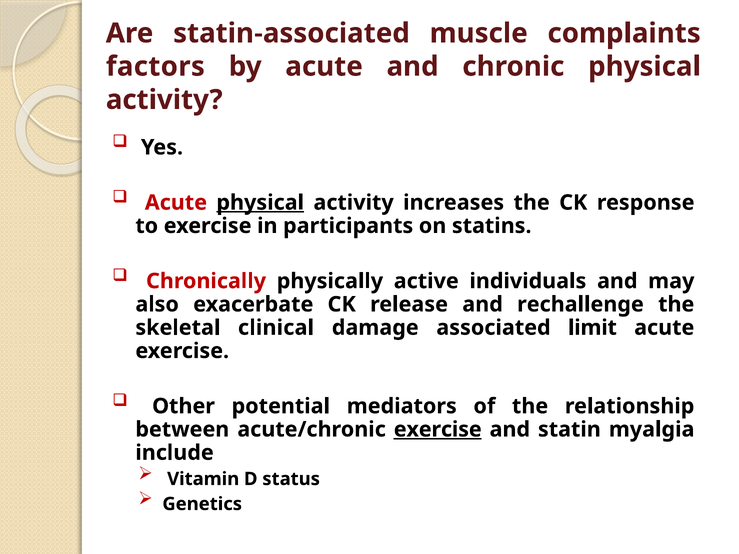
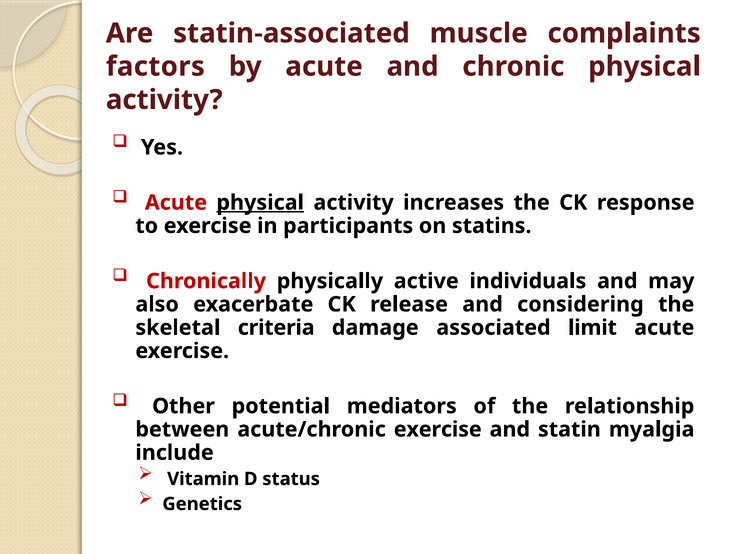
rechallenge: rechallenge -> considering
clinical: clinical -> criteria
exercise at (438, 430) underline: present -> none
